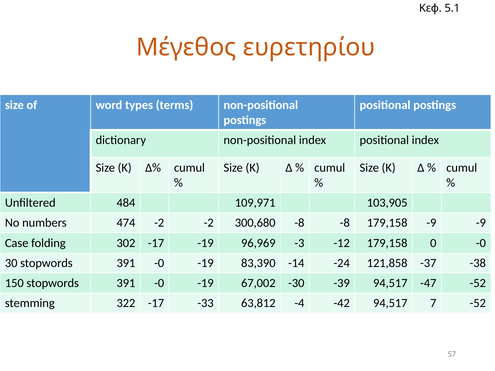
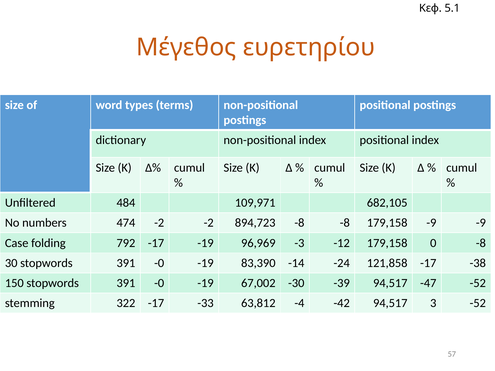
103,905: 103,905 -> 682,105
300,680: 300,680 -> 894,723
302: 302 -> 792
0 -0: -0 -> -8
121,858 -37: -37 -> -17
7: 7 -> 3
